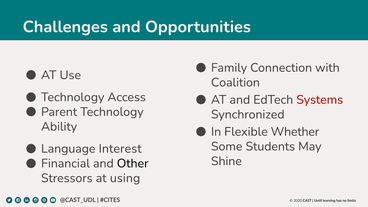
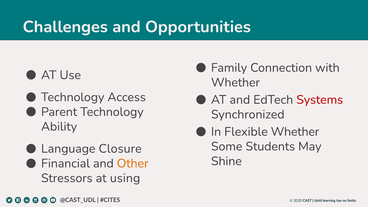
Coalition at (235, 82): Coalition -> Whether
Interest: Interest -> Closure
Other colour: black -> orange
